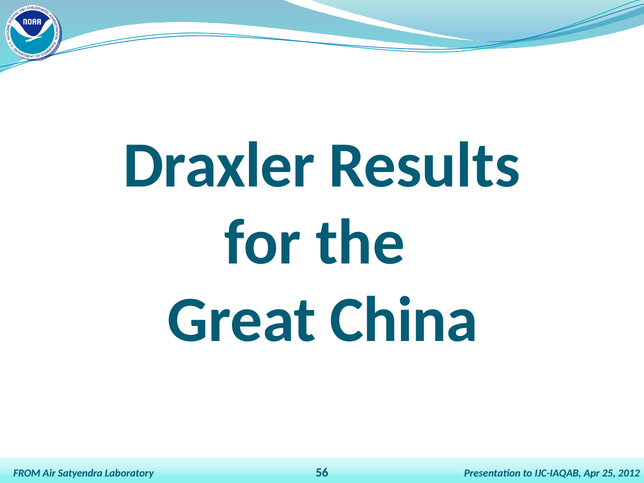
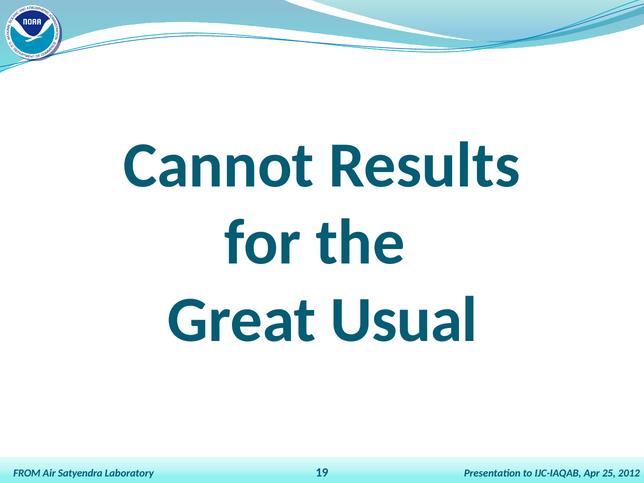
Draxler: Draxler -> Cannot
China: China -> Usual
56: 56 -> 19
